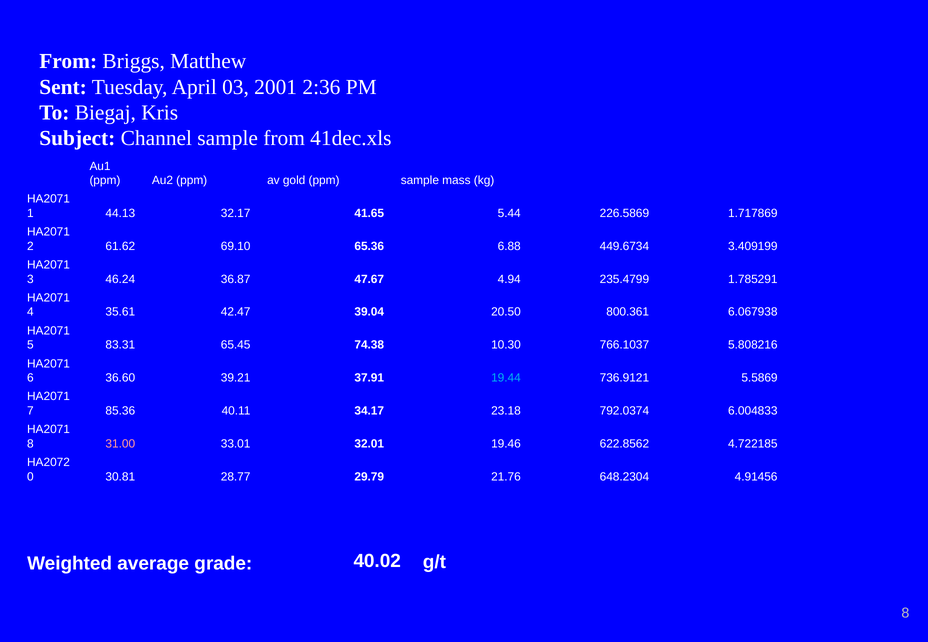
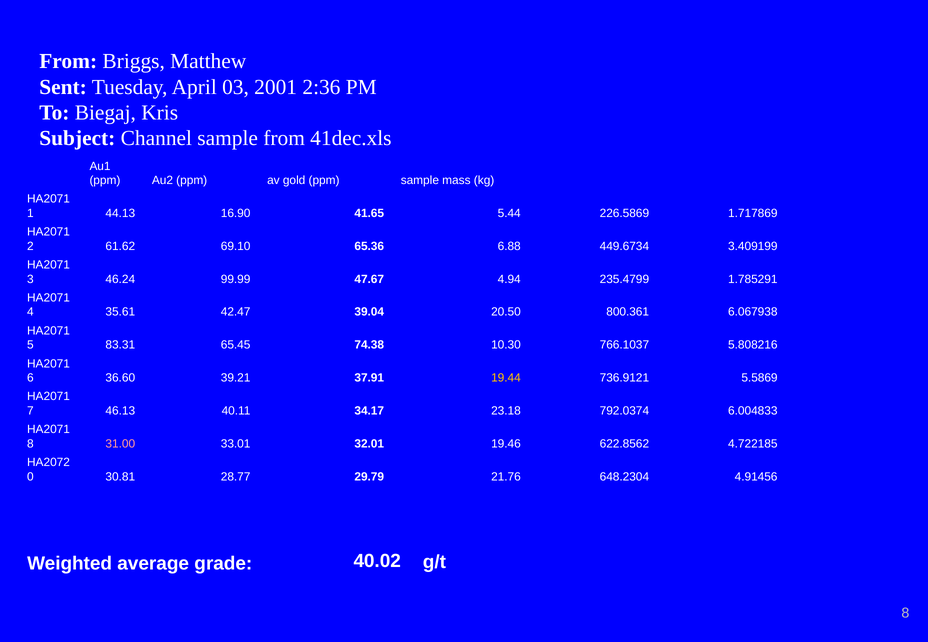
32.17: 32.17 -> 16.90
36.87: 36.87 -> 99.99
19.44 colour: light blue -> yellow
85.36: 85.36 -> 46.13
